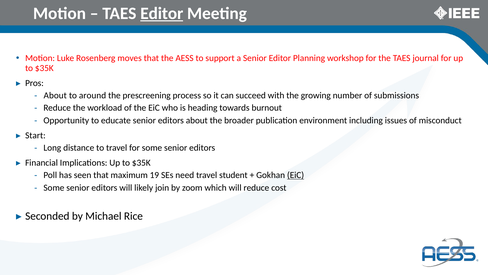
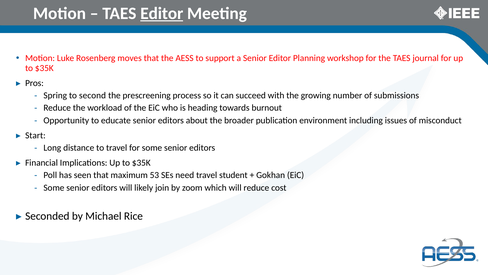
About at (55, 95): About -> Spring
around: around -> second
19: 19 -> 53
EiC at (296, 175) underline: present -> none
